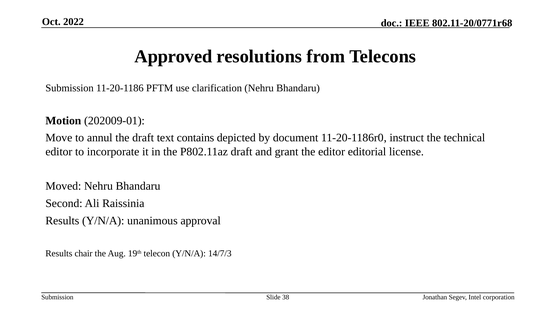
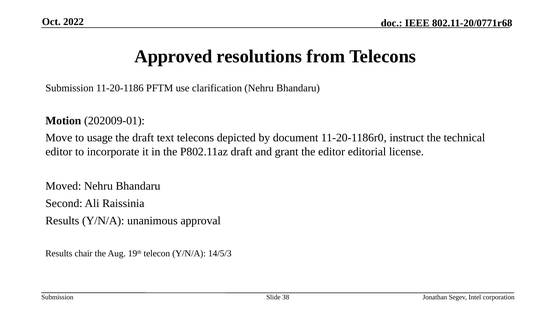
annul: annul -> usage
text contains: contains -> telecons
14/7/3: 14/7/3 -> 14/5/3
